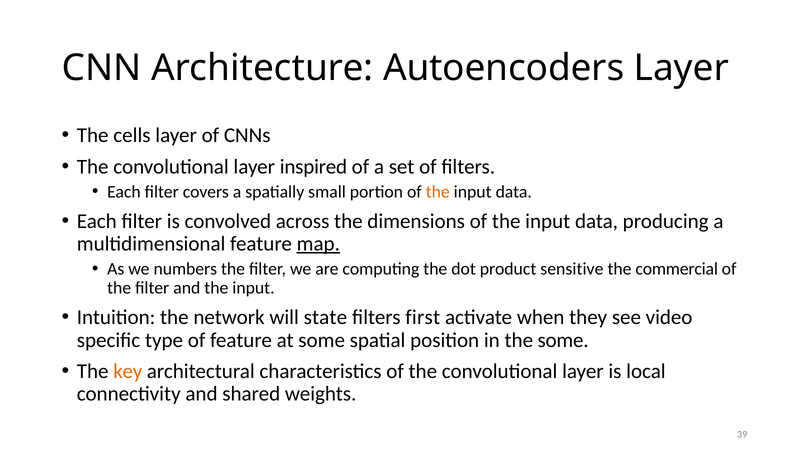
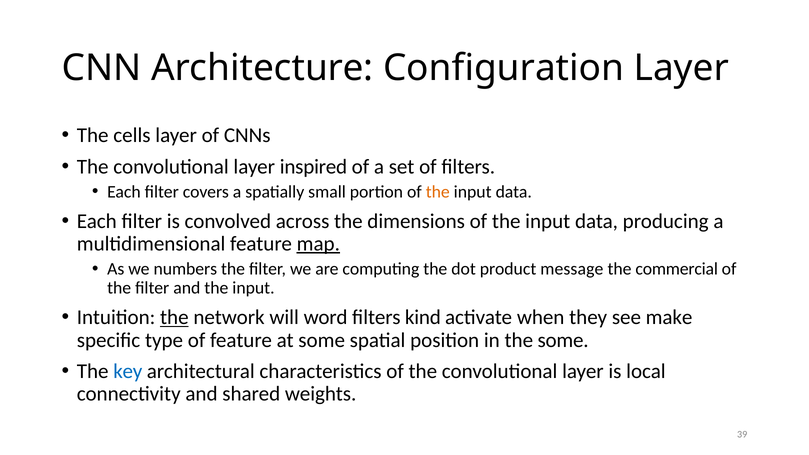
Autoencoders: Autoencoders -> Configuration
sensitive: sensitive -> message
the at (174, 317) underline: none -> present
state: state -> word
first: first -> kind
video: video -> make
key colour: orange -> blue
